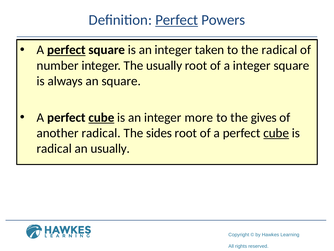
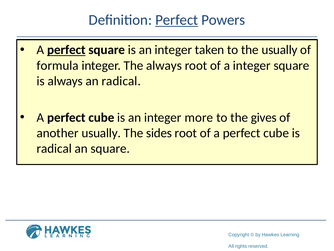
the radical: radical -> usually
number: number -> formula
The usually: usually -> always
an square: square -> radical
cube at (101, 117) underline: present -> none
another radical: radical -> usually
cube at (276, 133) underline: present -> none
an usually: usually -> square
